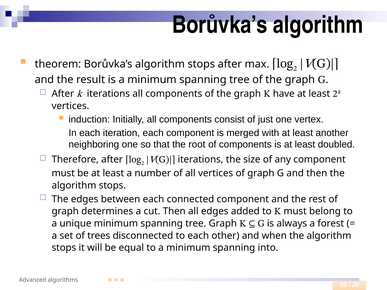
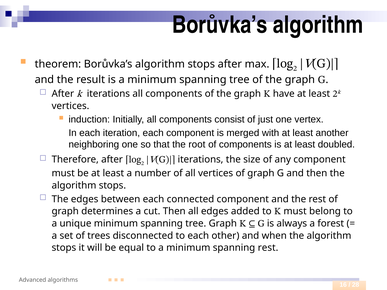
spanning into: into -> rest
